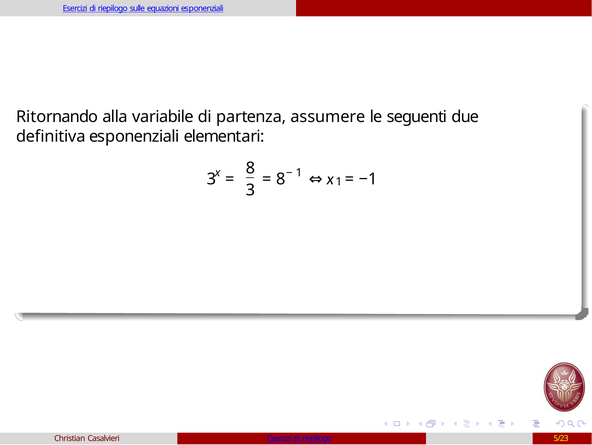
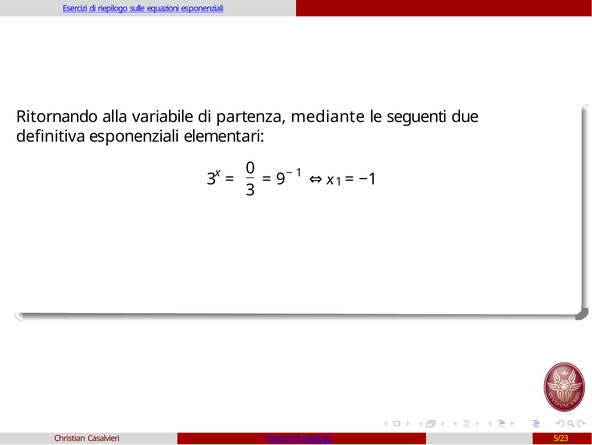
assumere: assumere -> mediante
x 8: 8 -> 0
8 at (281, 179): 8 -> 9
